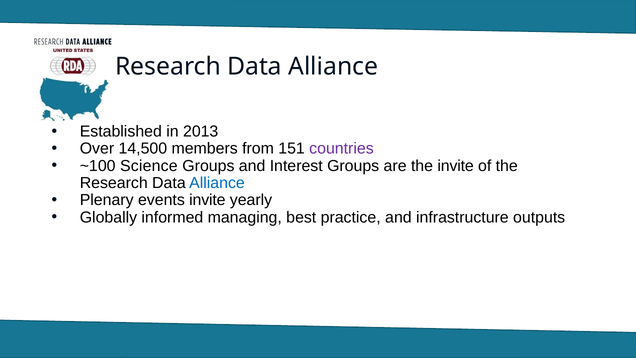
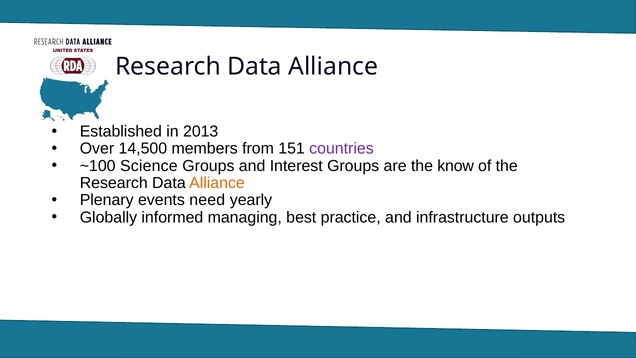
the invite: invite -> know
Alliance at (217, 183) colour: blue -> orange
events invite: invite -> need
